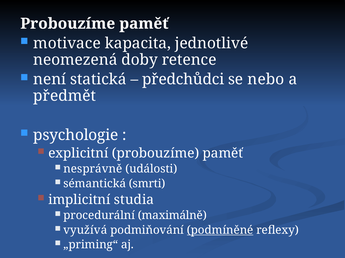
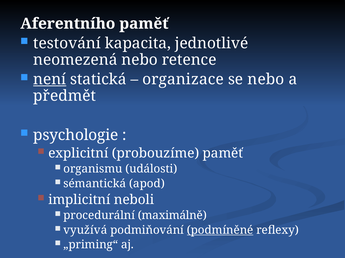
Probouzíme at (68, 24): Probouzíme -> Aferentního
motivace: motivace -> testování
neomezená doby: doby -> nebo
není underline: none -> present
předchůdci: předchůdci -> organizace
nesprávně: nesprávně -> organismu
smrti: smrti -> apod
studia: studia -> neboli
